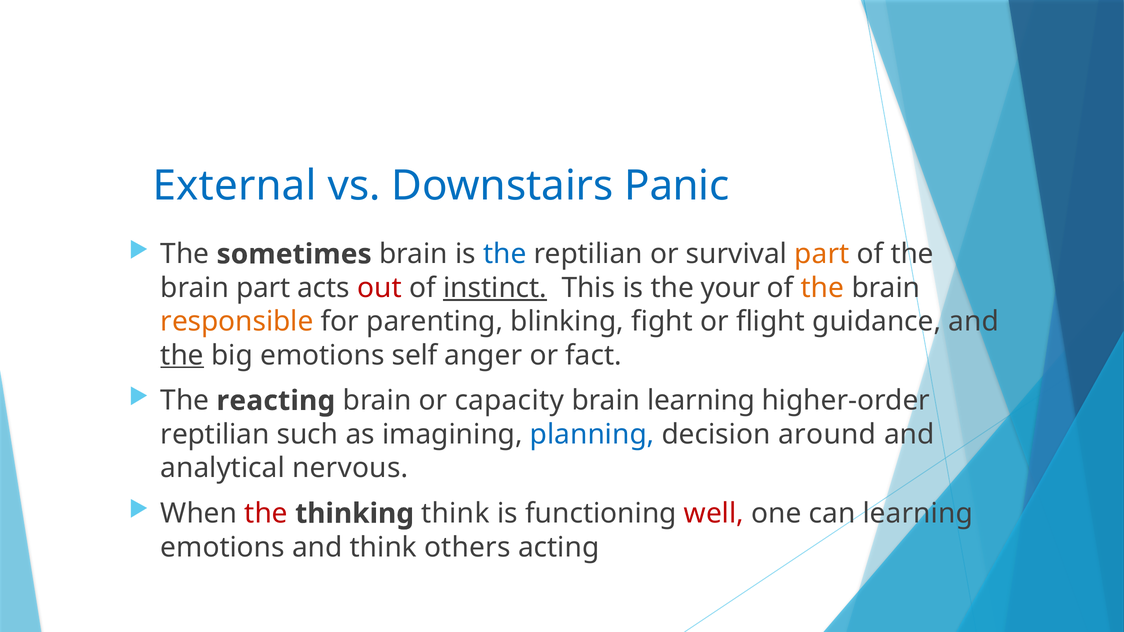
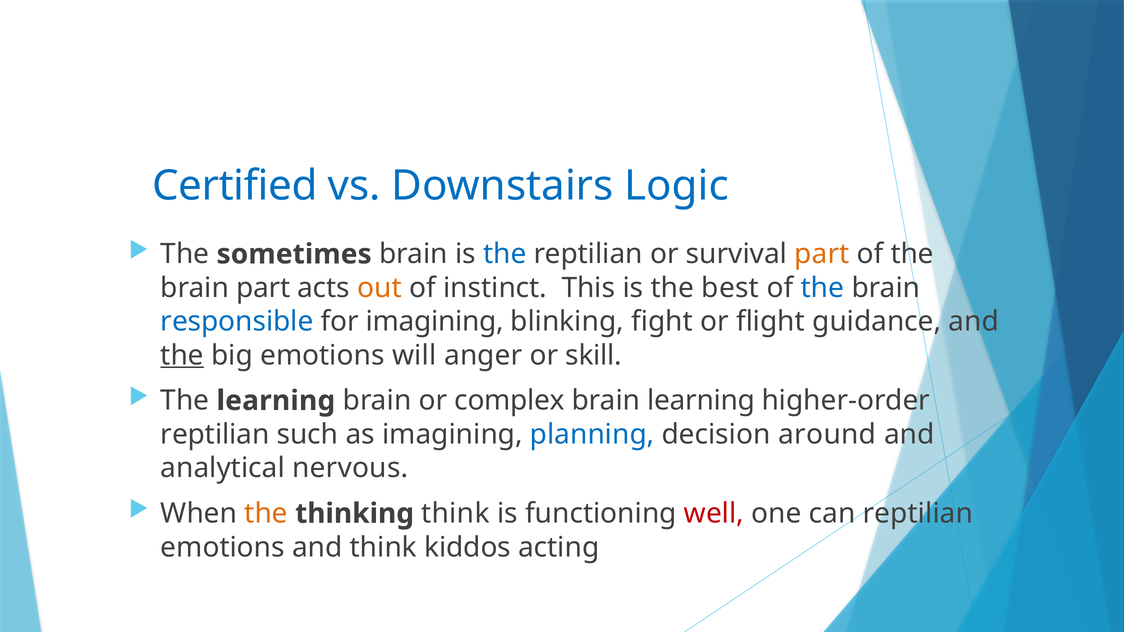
External: External -> Certified
Panic: Panic -> Logic
out colour: red -> orange
instinct underline: present -> none
your: your -> best
the at (823, 288) colour: orange -> blue
responsible colour: orange -> blue
for parenting: parenting -> imagining
self: self -> will
fact: fact -> skill
The reacting: reacting -> learning
capacity: capacity -> complex
the at (266, 514) colour: red -> orange
can learning: learning -> reptilian
others: others -> kiddos
